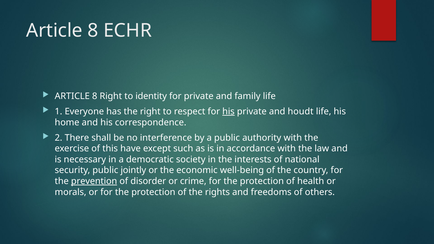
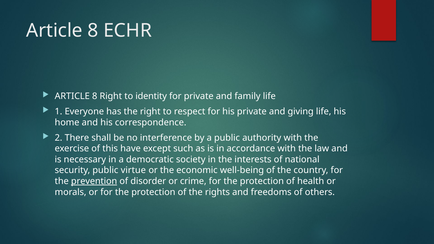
his at (228, 112) underline: present -> none
houdt: houdt -> giving
jointly: jointly -> virtue
